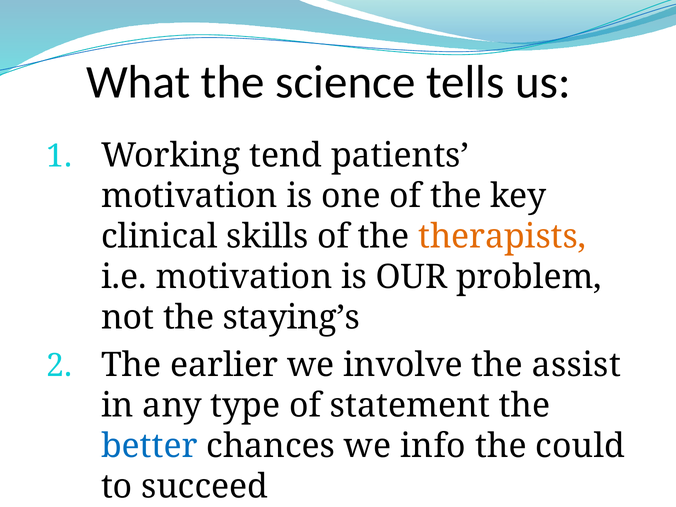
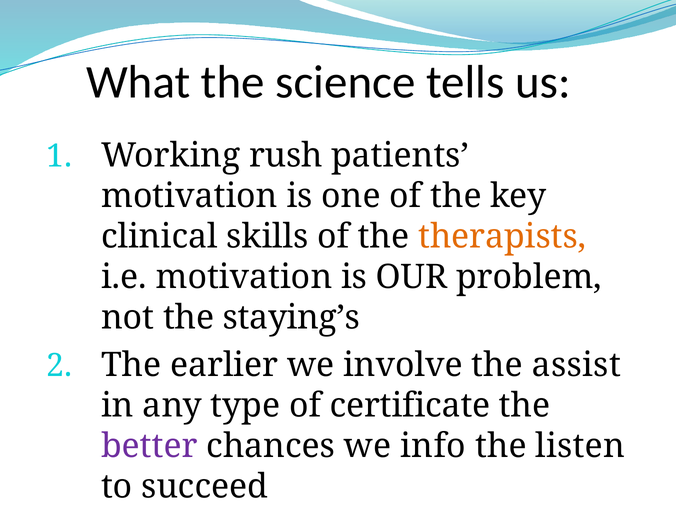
tend: tend -> rush
statement: statement -> certificate
better colour: blue -> purple
could: could -> listen
